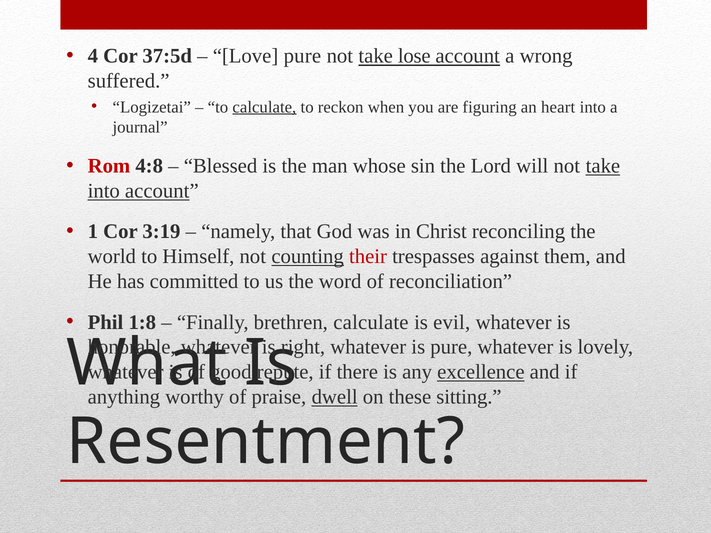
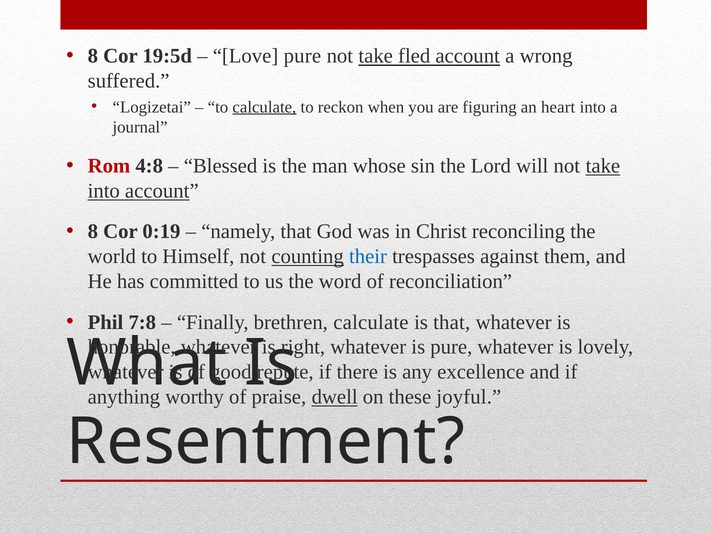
4 at (93, 56): 4 -> 8
37:5d: 37:5d -> 19:5d
lose: lose -> fled
1 at (93, 232): 1 -> 8
3:19: 3:19 -> 0:19
their colour: red -> blue
1:8: 1:8 -> 7:8
is evil: evil -> that
excellence underline: present -> none
sitting: sitting -> joyful
